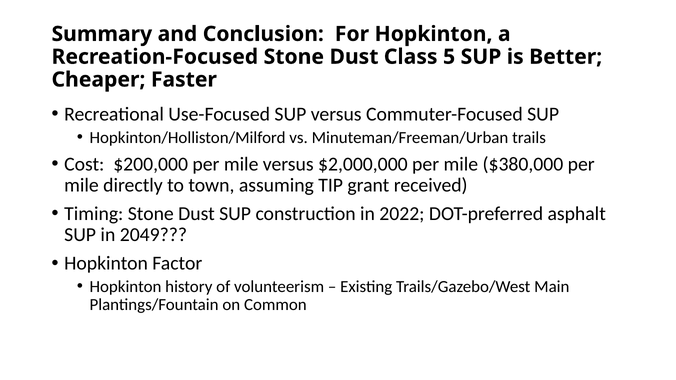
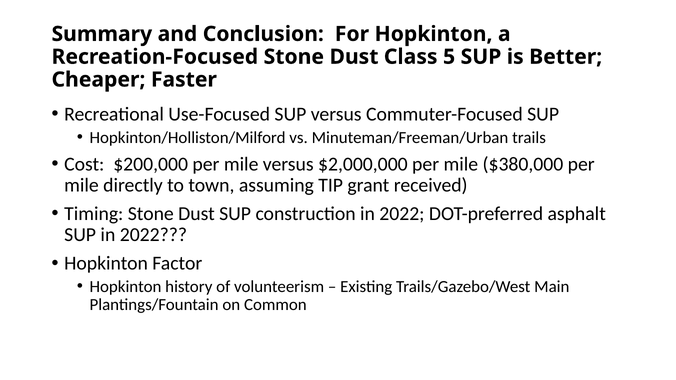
SUP in 2049: 2049 -> 2022
